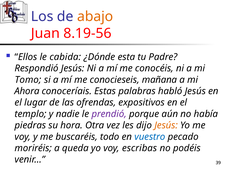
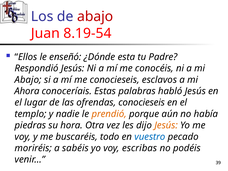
abajo at (95, 17) colour: orange -> red
8.19-56: 8.19-56 -> 8.19-54
cabida: cabida -> enseñó
Tomo at (28, 80): Tomo -> Abajo
mañana: mañana -> esclavos
ofrendas expositivos: expositivos -> conocieseis
prendió colour: purple -> orange
queda: queda -> sabéis
